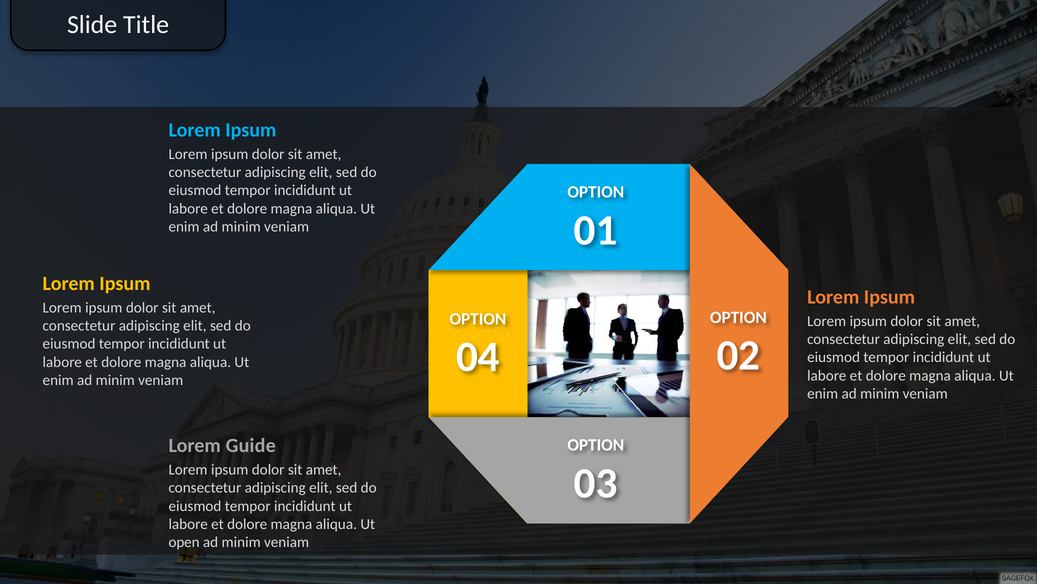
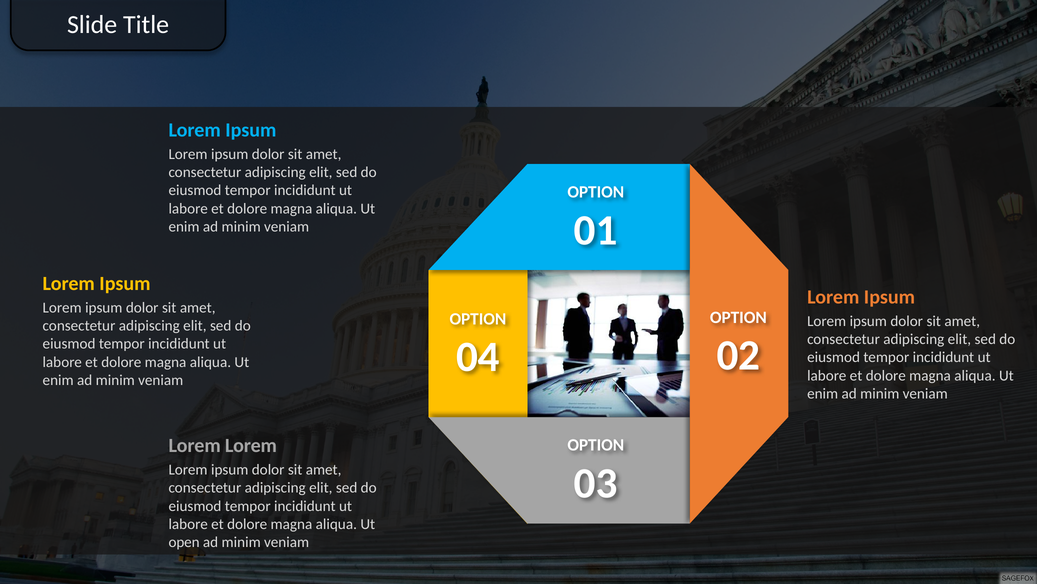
Guide at (251, 445): Guide -> Lorem
